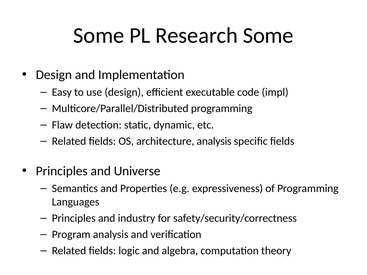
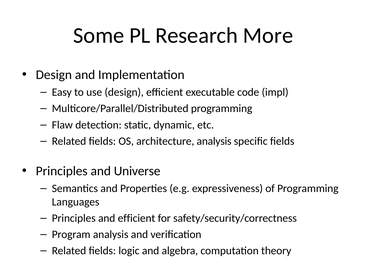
Research Some: Some -> More
and industry: industry -> efficient
